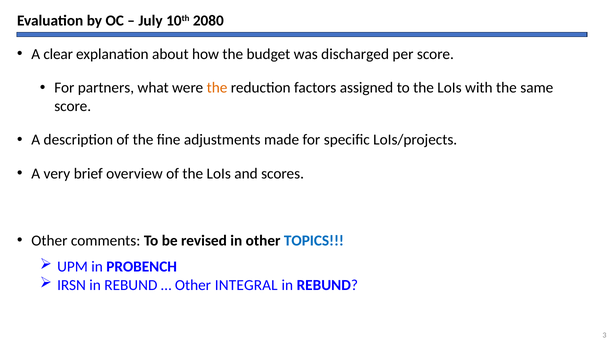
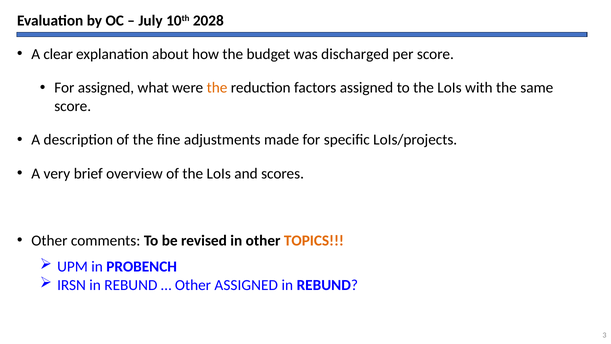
2080: 2080 -> 2028
For partners: partners -> assigned
TOPICS colour: blue -> orange
Other INTEGRAL: INTEGRAL -> ASSIGNED
